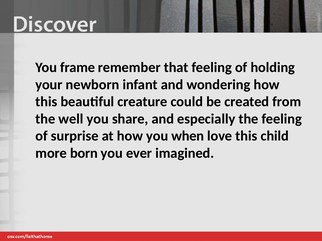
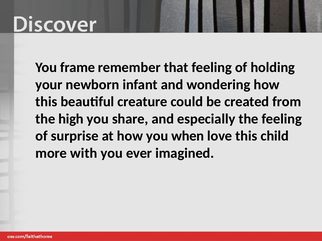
well: well -> high
born: born -> with
